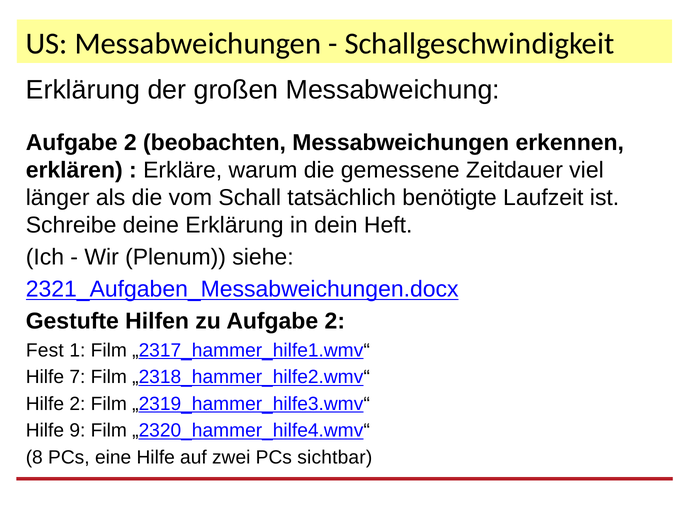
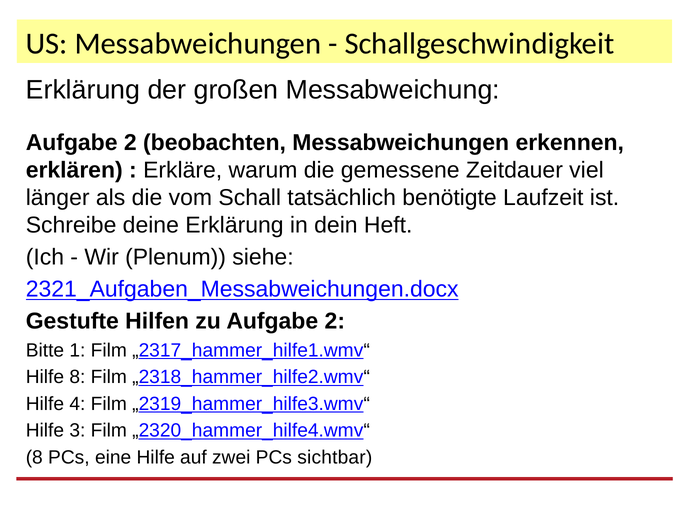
Fest: Fest -> Bitte
Hilfe 7: 7 -> 8
Hilfe 2: 2 -> 4
9: 9 -> 3
